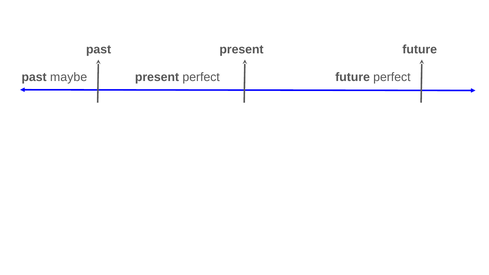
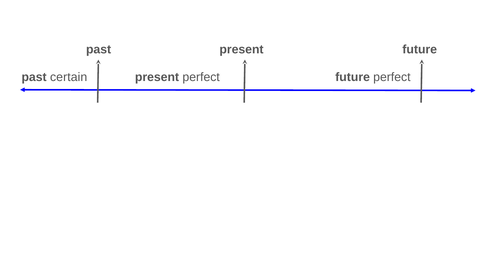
maybe: maybe -> certain
